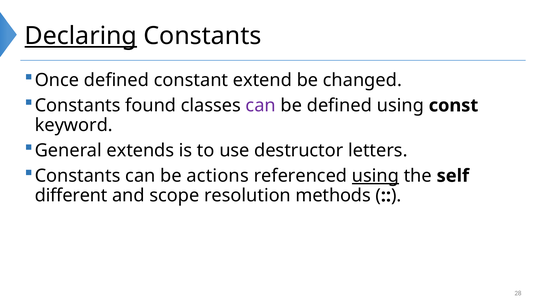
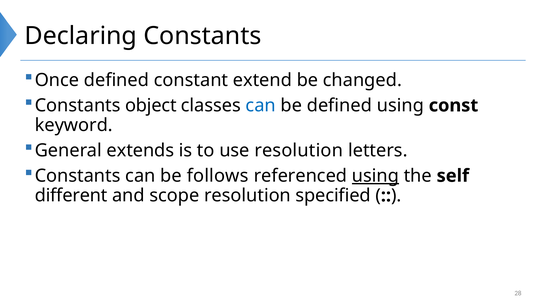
Declaring underline: present -> none
found: found -> object
can at (261, 106) colour: purple -> blue
use destructor: destructor -> resolution
actions: actions -> follows
methods: methods -> specified
